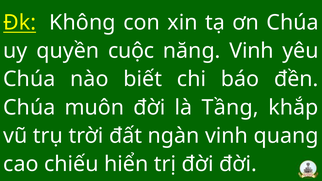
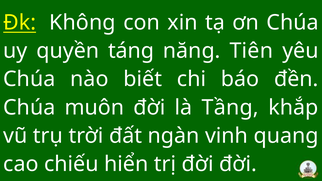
cuộc: cuộc -> táng
năng Vinh: Vinh -> Tiên
